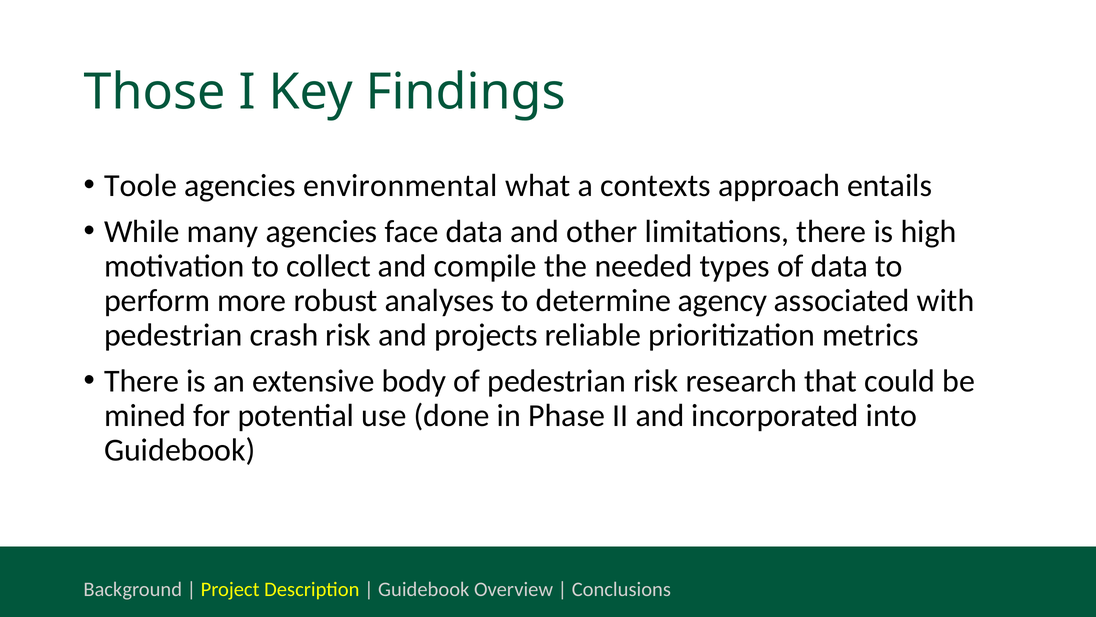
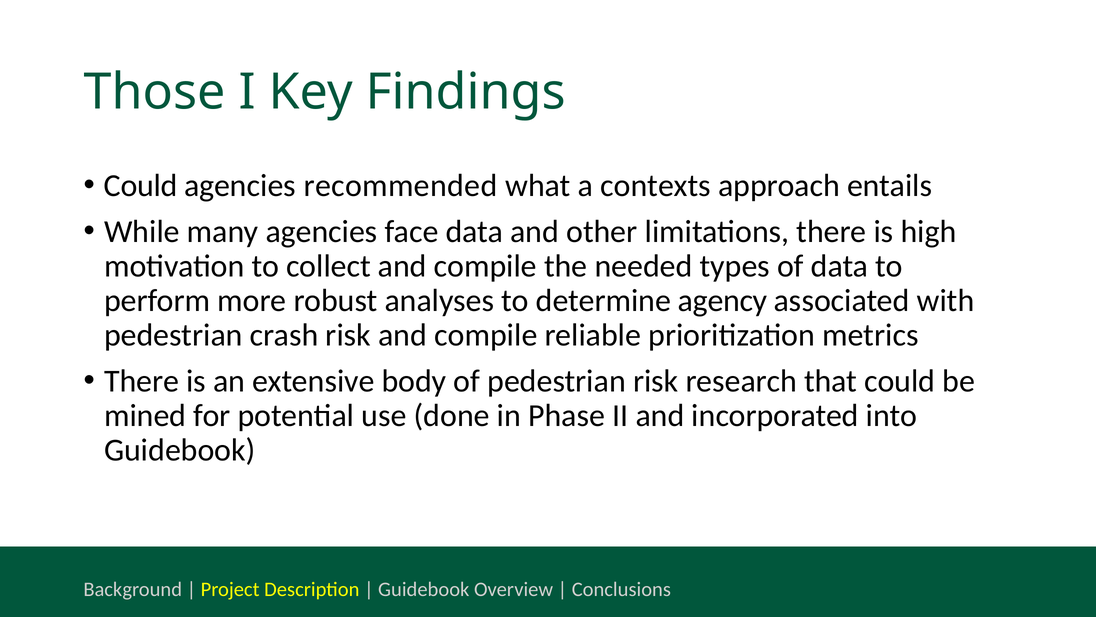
Toole at (141, 185): Toole -> Could
environmental: environmental -> recommended
risk and projects: projects -> compile
